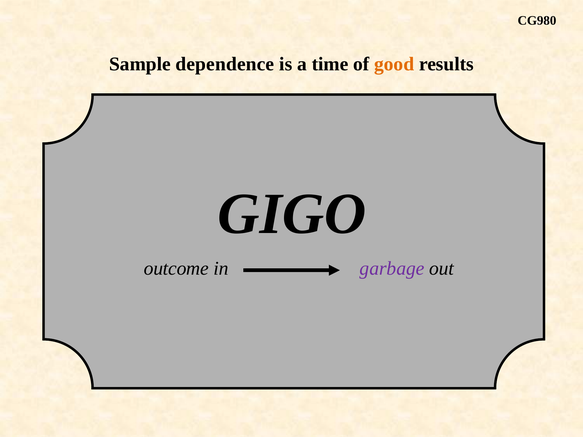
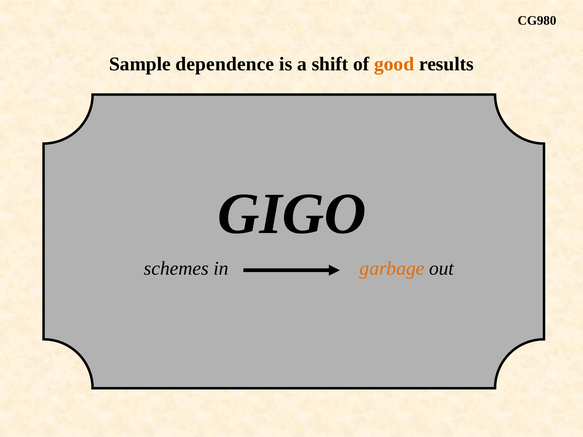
time: time -> shift
outcome: outcome -> schemes
garbage colour: purple -> orange
